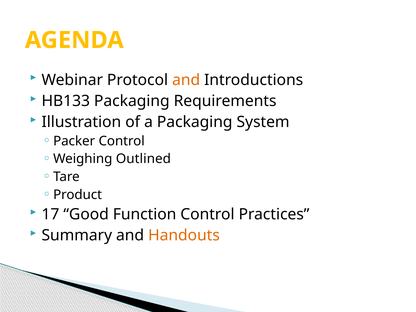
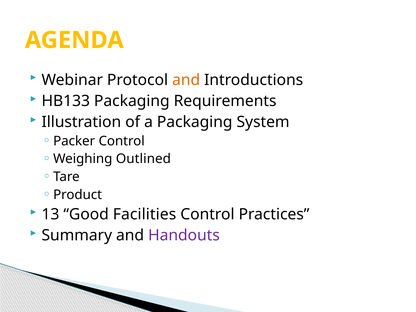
17: 17 -> 13
Function: Function -> Facilities
Handouts colour: orange -> purple
